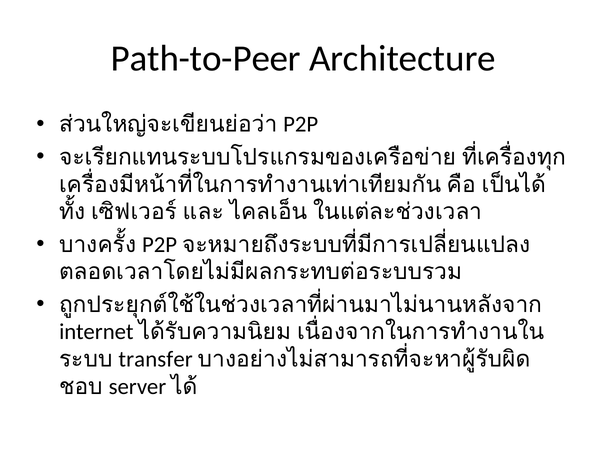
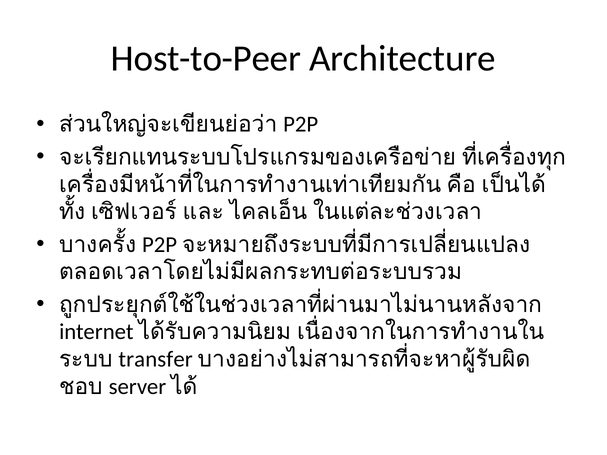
Path-to-Peer: Path-to-Peer -> Host-to-Peer
